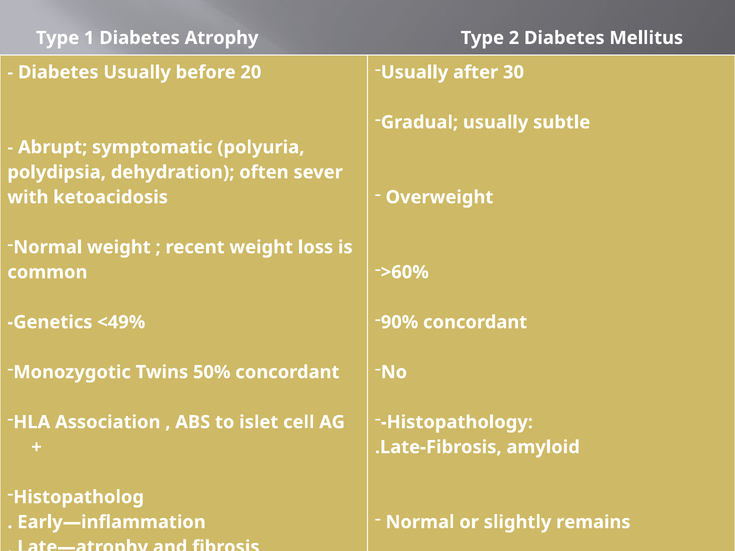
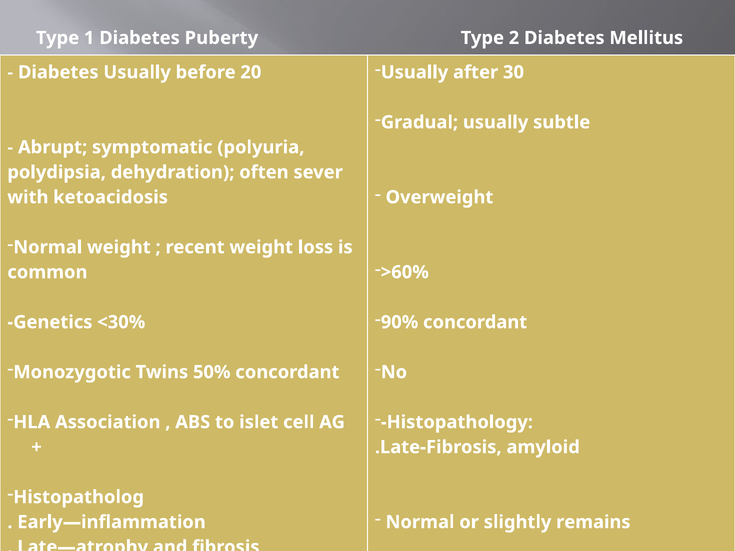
Atrophy: Atrophy -> Puberty
<49%: <49% -> <30%
